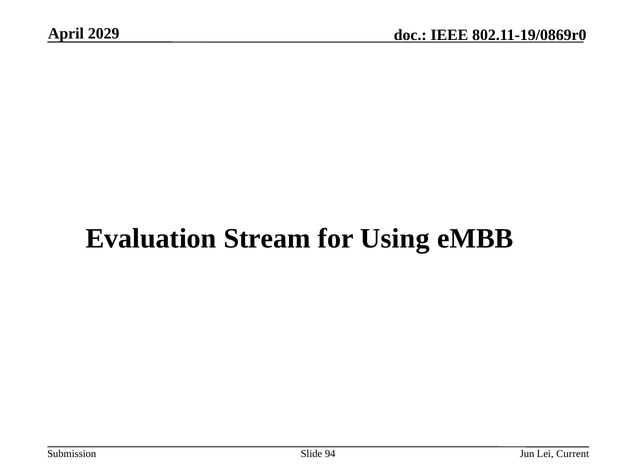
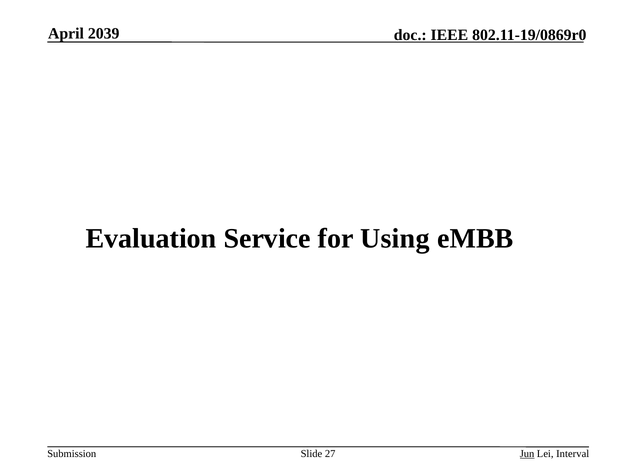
2029: 2029 -> 2039
Stream: Stream -> Service
94: 94 -> 27
Jun underline: none -> present
Current: Current -> Interval
